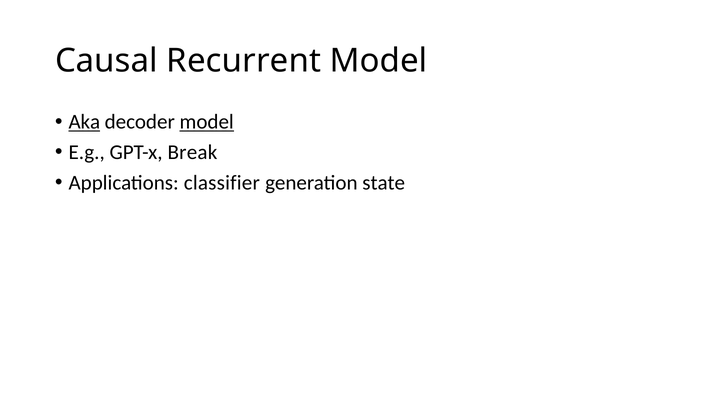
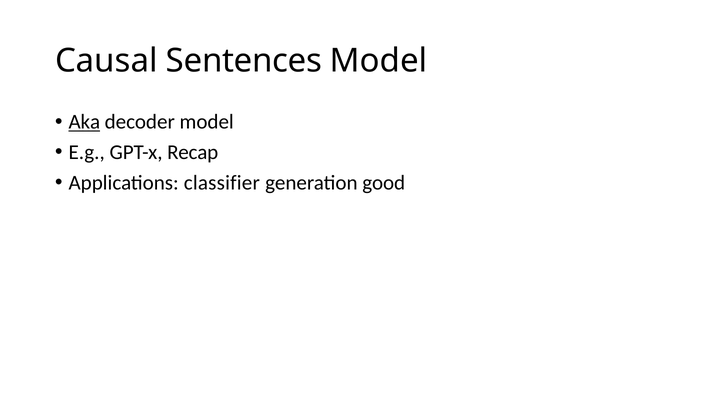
Recurrent: Recurrent -> Sentences
model at (207, 122) underline: present -> none
Break: Break -> Recap
state: state -> good
